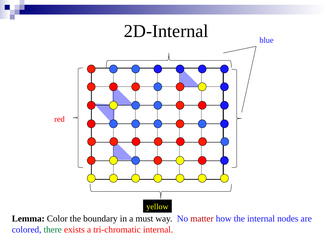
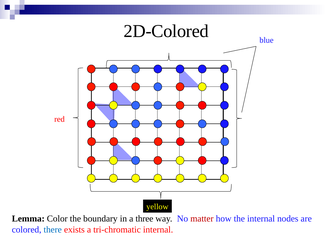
2D-Internal: 2D-Internal -> 2D-Colored
must: must -> three
there colour: green -> blue
